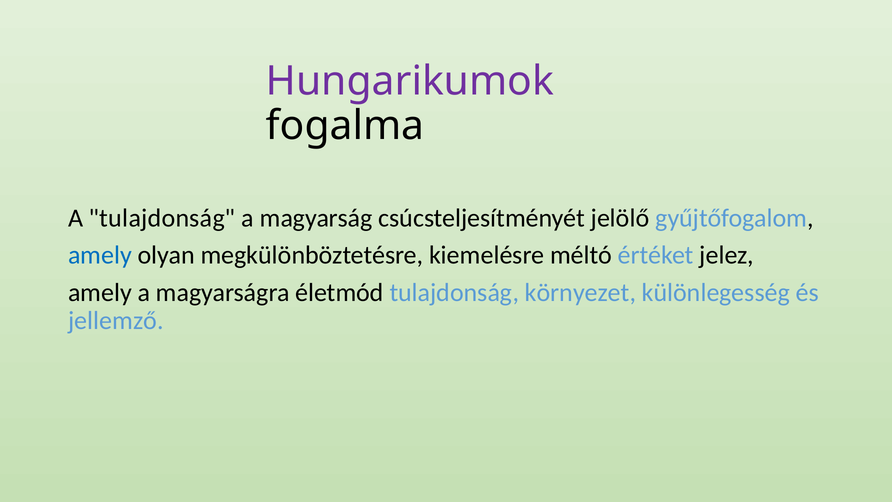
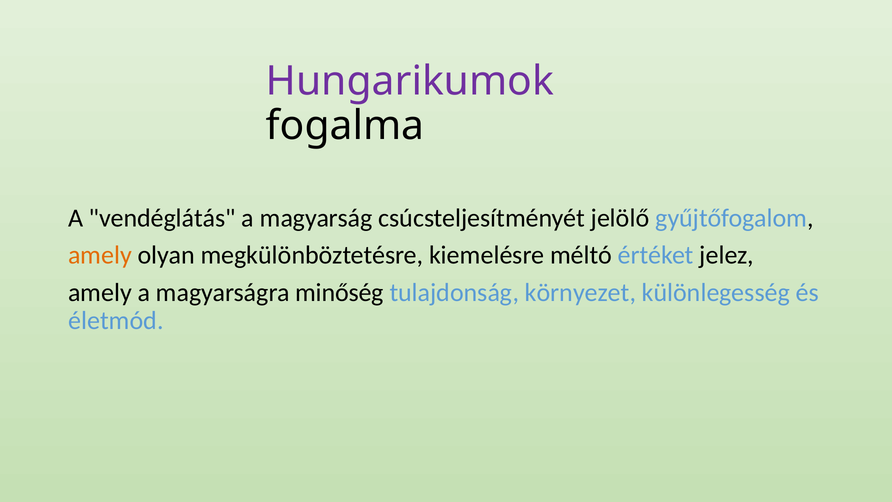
A tulajdonság: tulajdonság -> vendéglátás
amely at (100, 255) colour: blue -> orange
életmód: életmód -> minőség
jellemző: jellemző -> életmód
